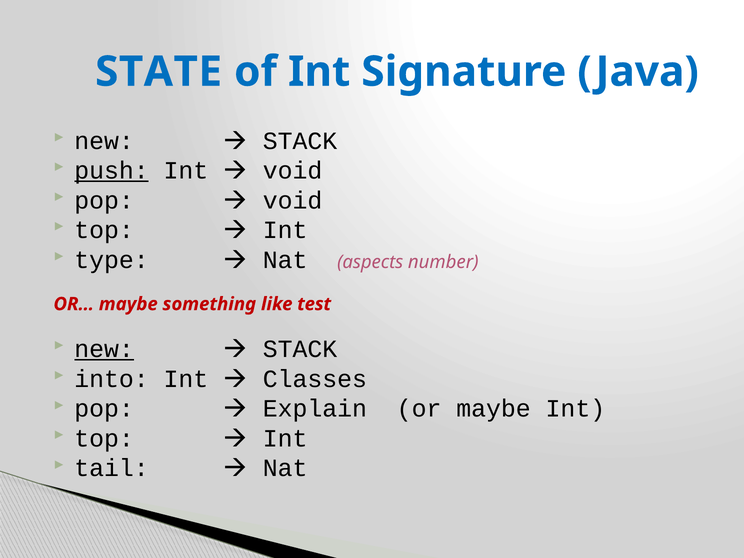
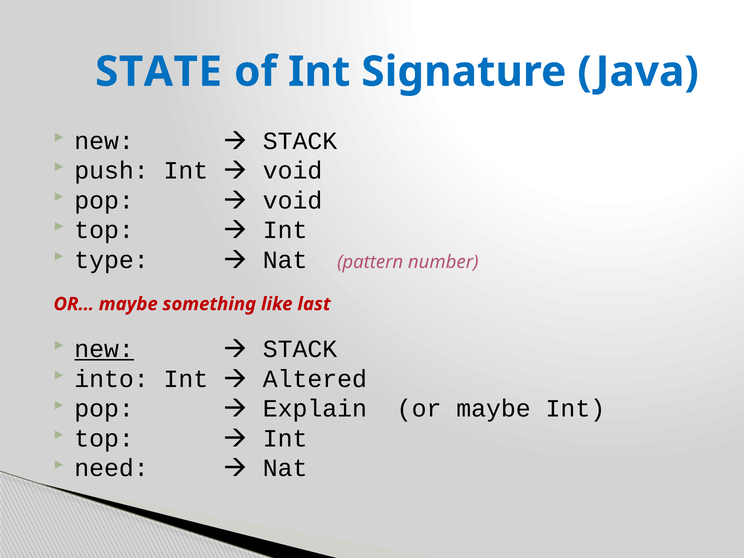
push underline: present -> none
aspects: aspects -> pattern
test: test -> last
Classes: Classes -> Altered
tail: tail -> need
